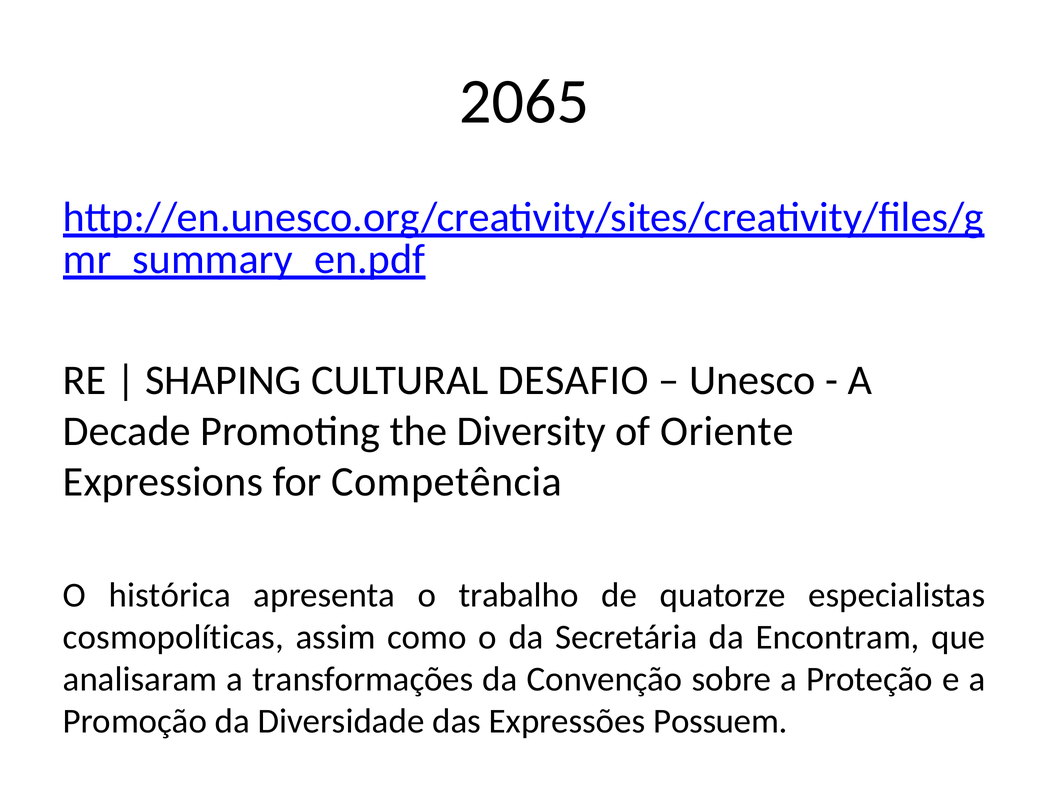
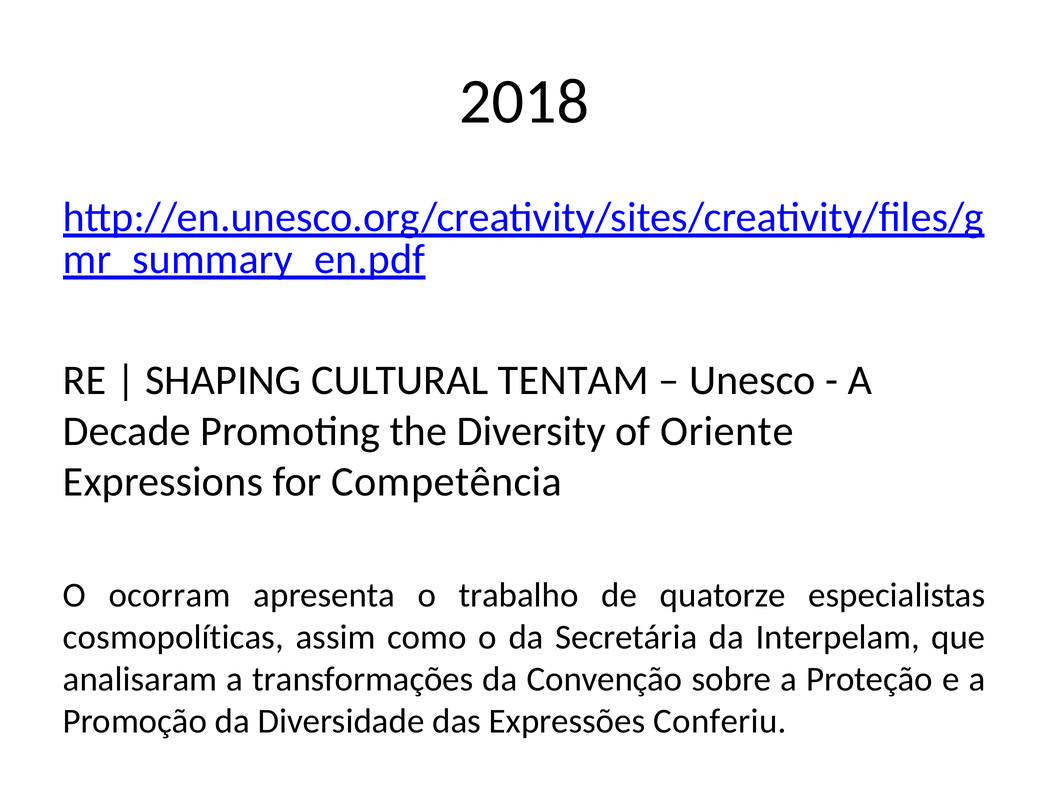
2065: 2065 -> 2018
DESAFIO: DESAFIO -> TENTAM
histórica: histórica -> ocorram
Encontram: Encontram -> Interpelam
Possuem: Possuem -> Conferiu
